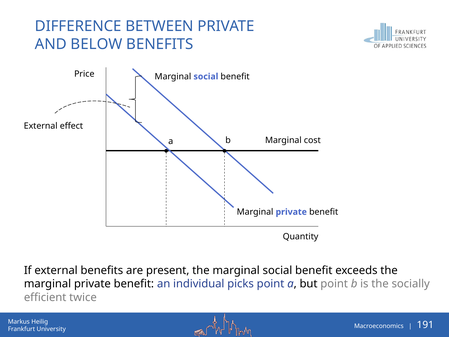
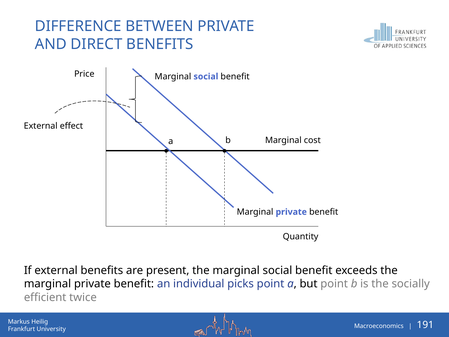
BELOW: BELOW -> DIRECT
